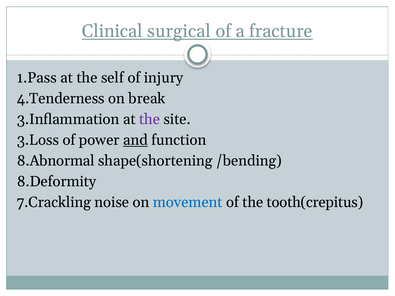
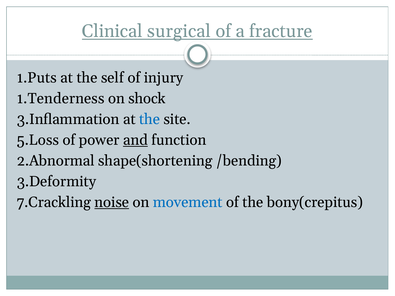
1.Pass: 1.Pass -> 1.Puts
4.Tenderness: 4.Tenderness -> 1.Tenderness
break: break -> shock
the at (150, 119) colour: purple -> blue
3.Loss: 3.Loss -> 5.Loss
8.Abnormal: 8.Abnormal -> 2.Abnormal
8.Deformity: 8.Deformity -> 3.Deformity
noise underline: none -> present
tooth(crepitus: tooth(crepitus -> bony(crepitus
